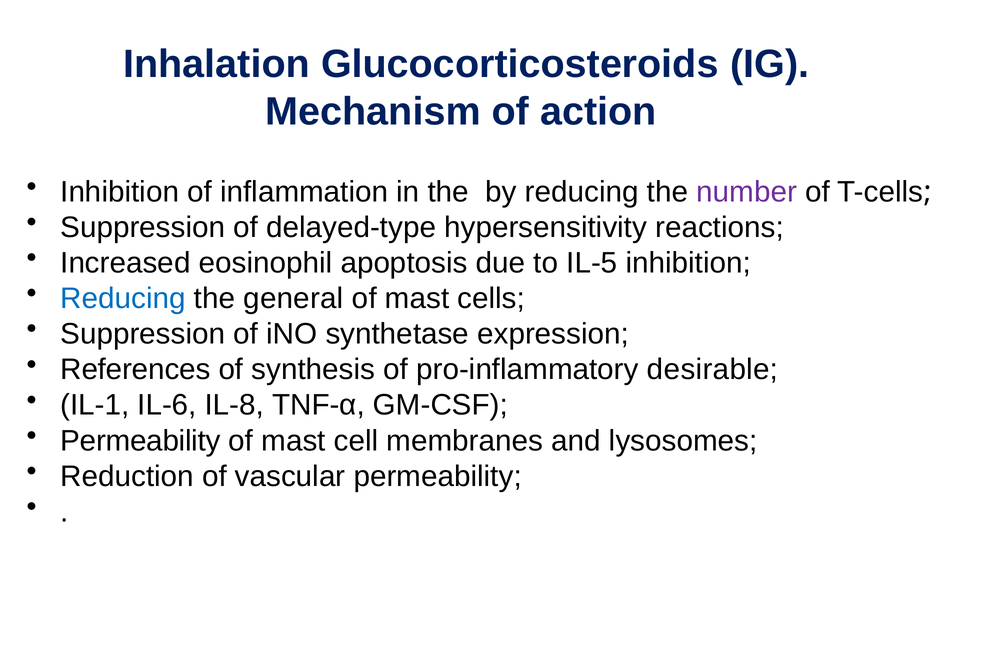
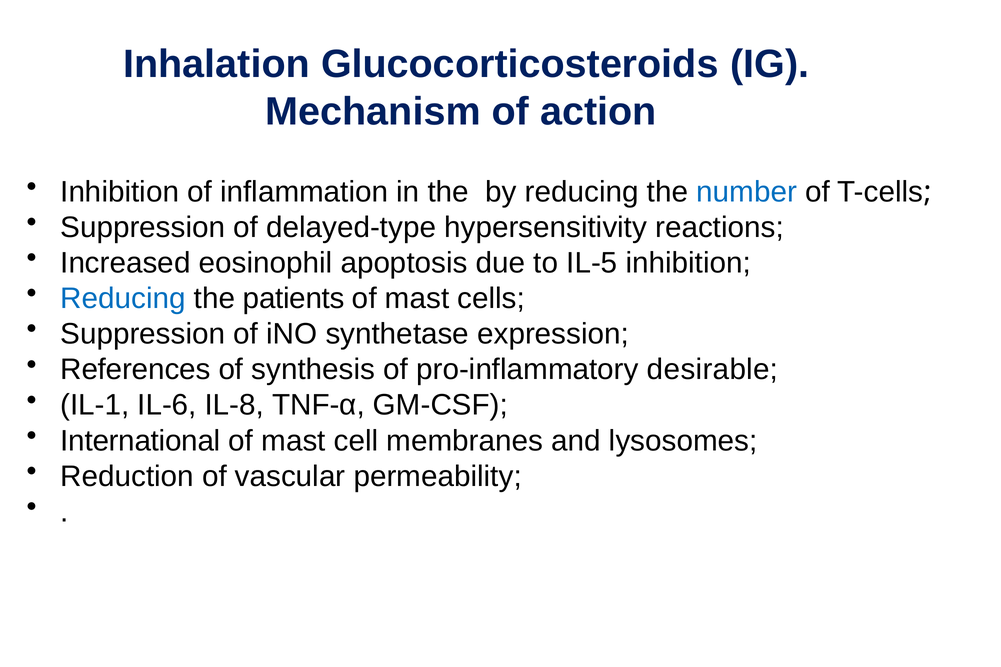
number colour: purple -> blue
general: general -> patients
Permeability at (140, 441): Permeability -> International
